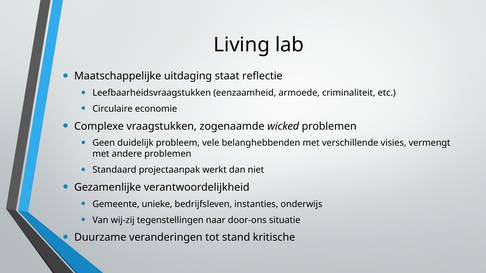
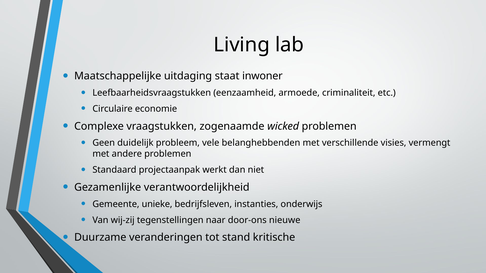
reflectie: reflectie -> inwoner
situatie: situatie -> nieuwe
